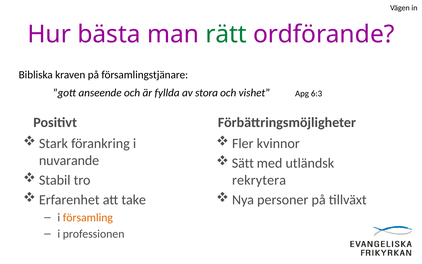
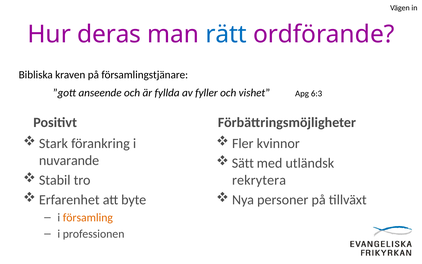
bästa: bästa -> deras
rätt colour: green -> blue
stora: stora -> fyller
take: take -> byte
